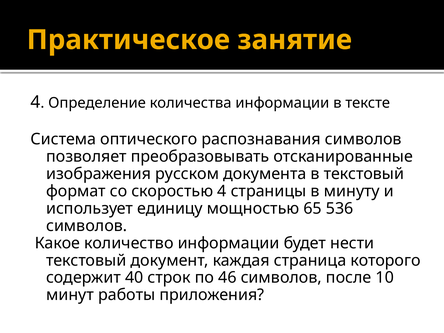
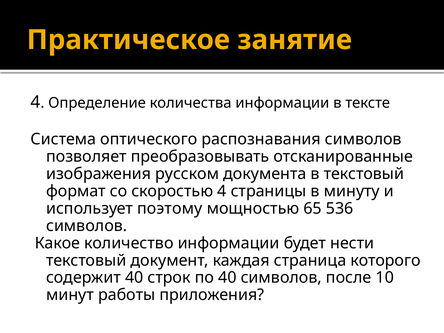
единицу: единицу -> поэтому
по 46: 46 -> 40
